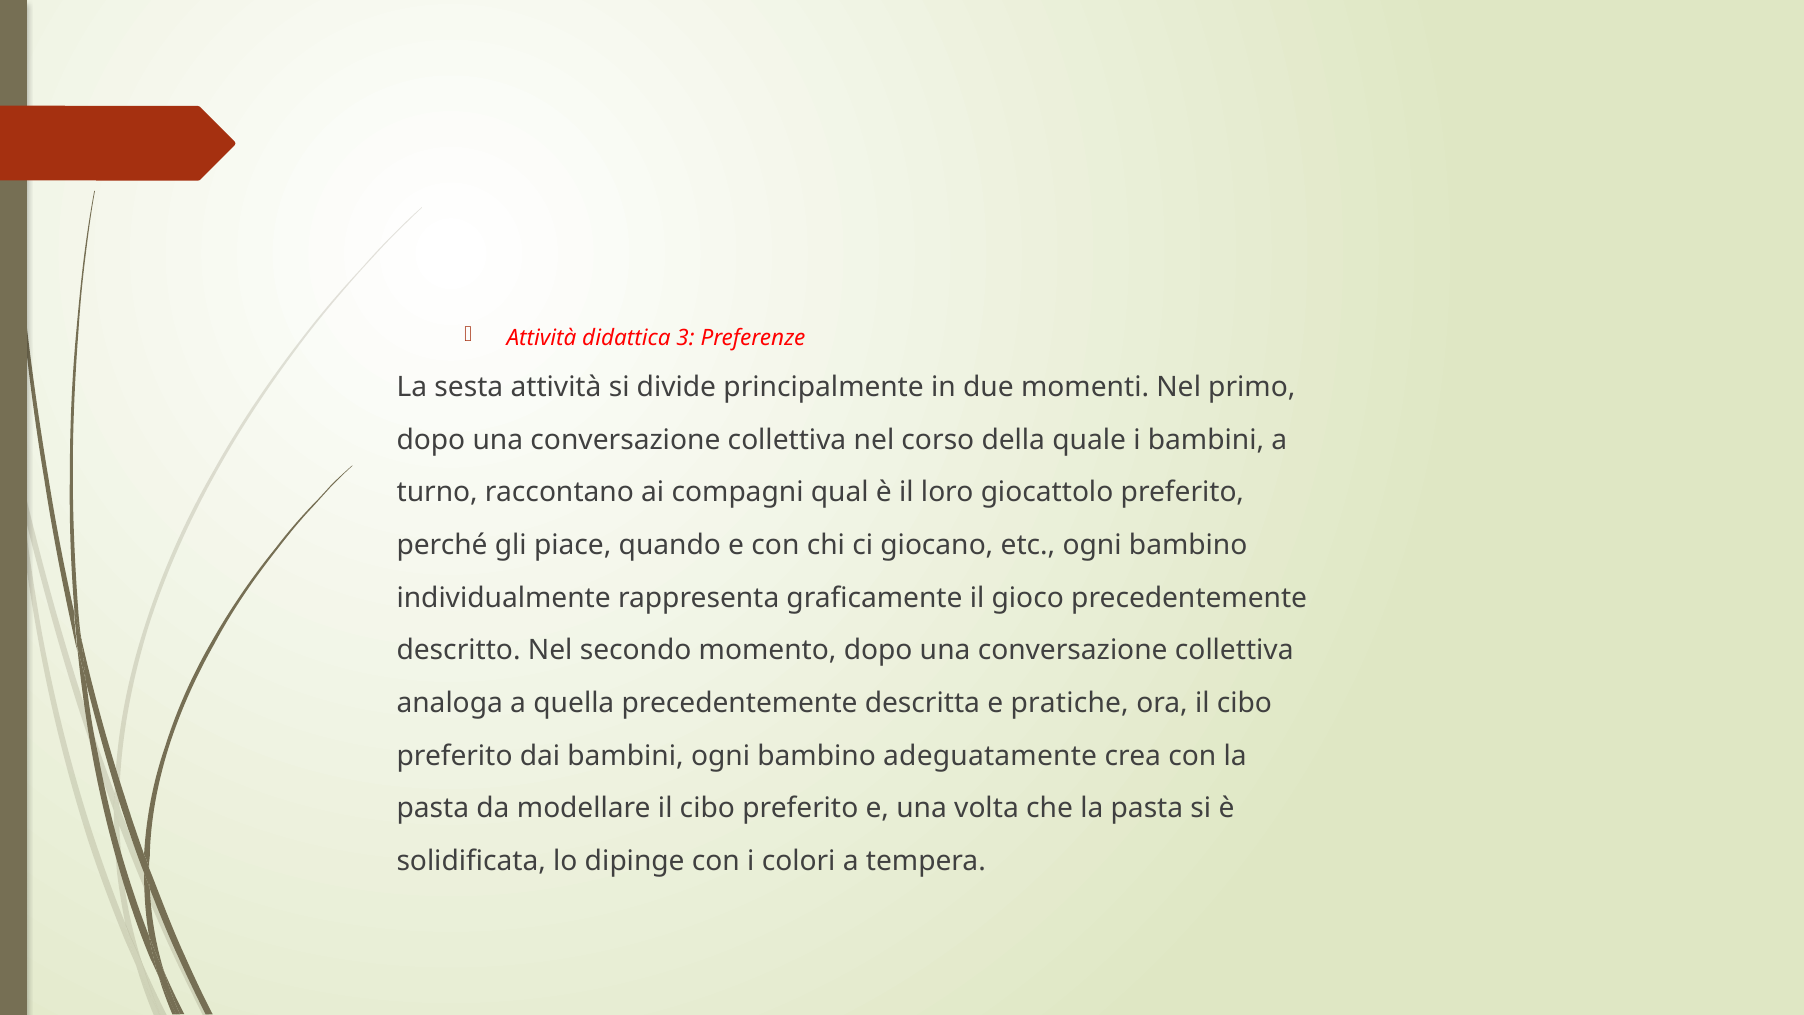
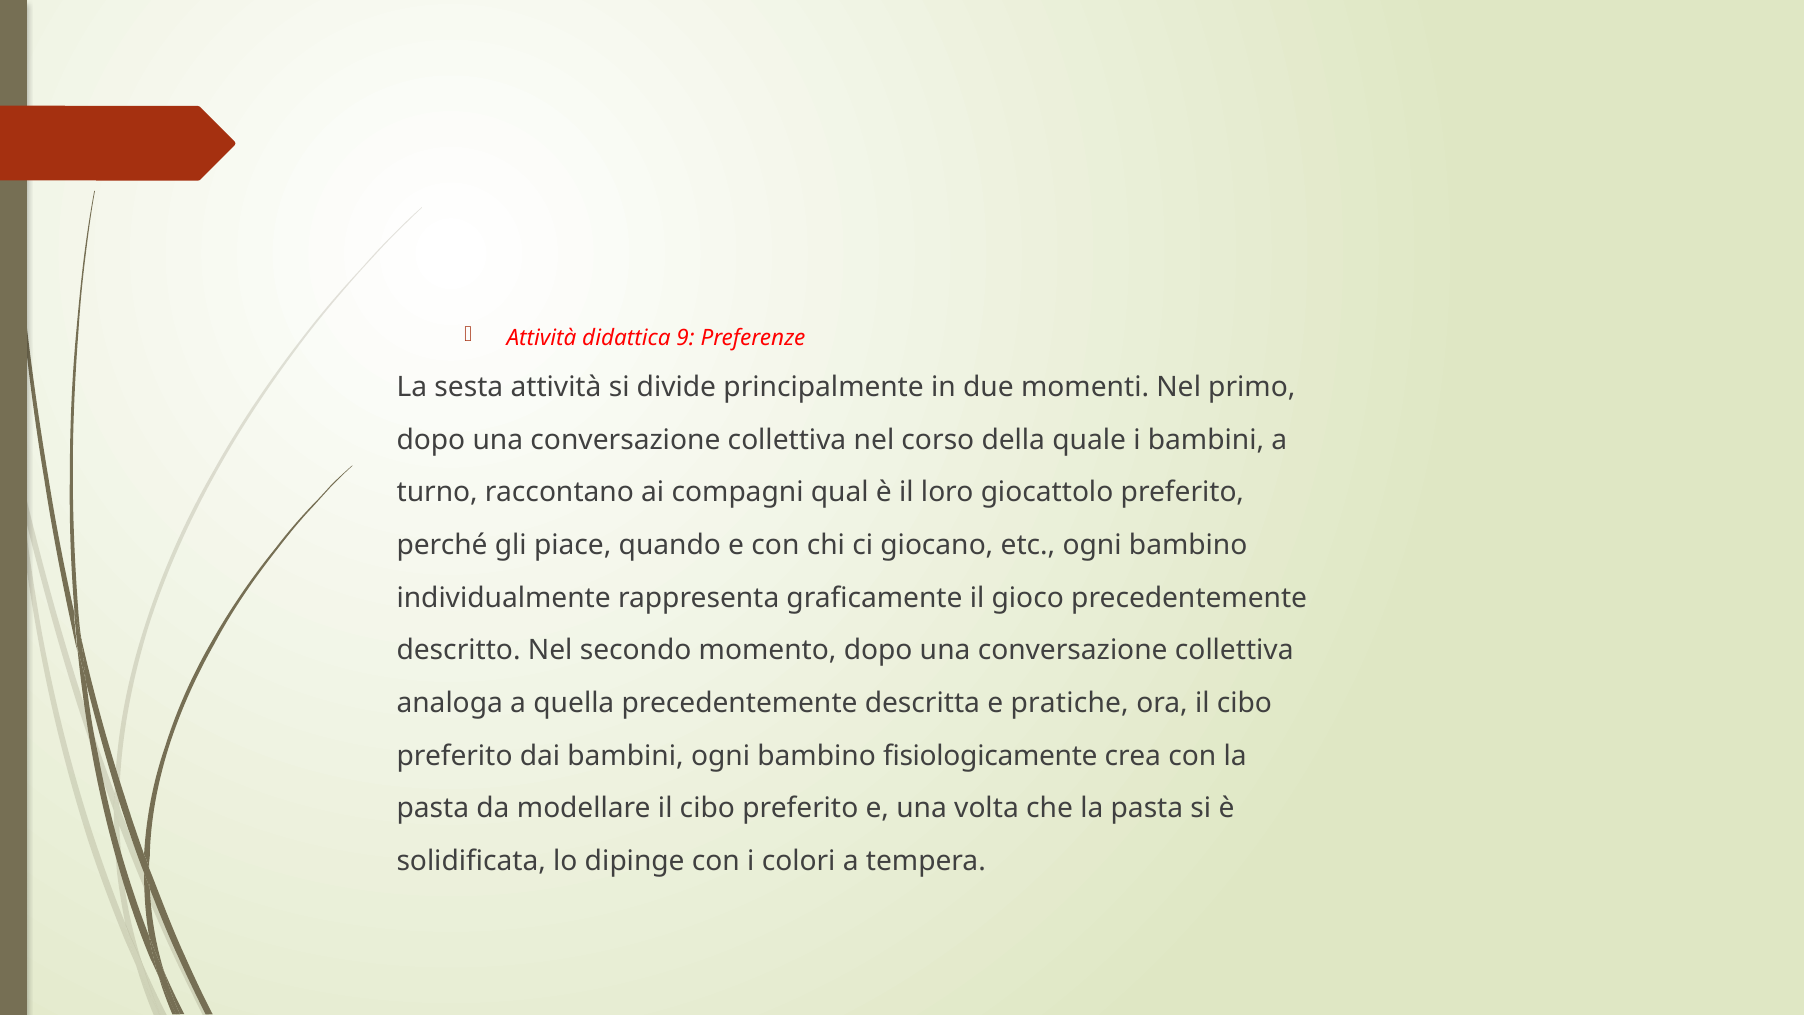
3: 3 -> 9
adeguatamente: adeguatamente -> fisiologicamente
